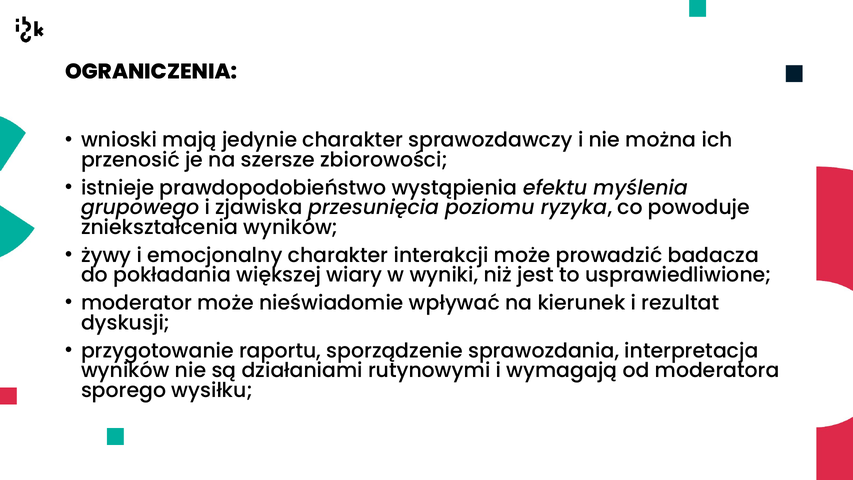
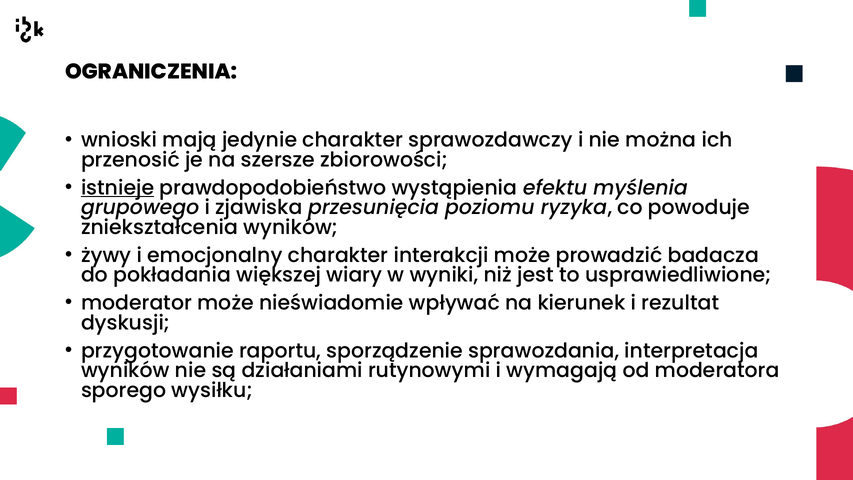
istnieje underline: none -> present
